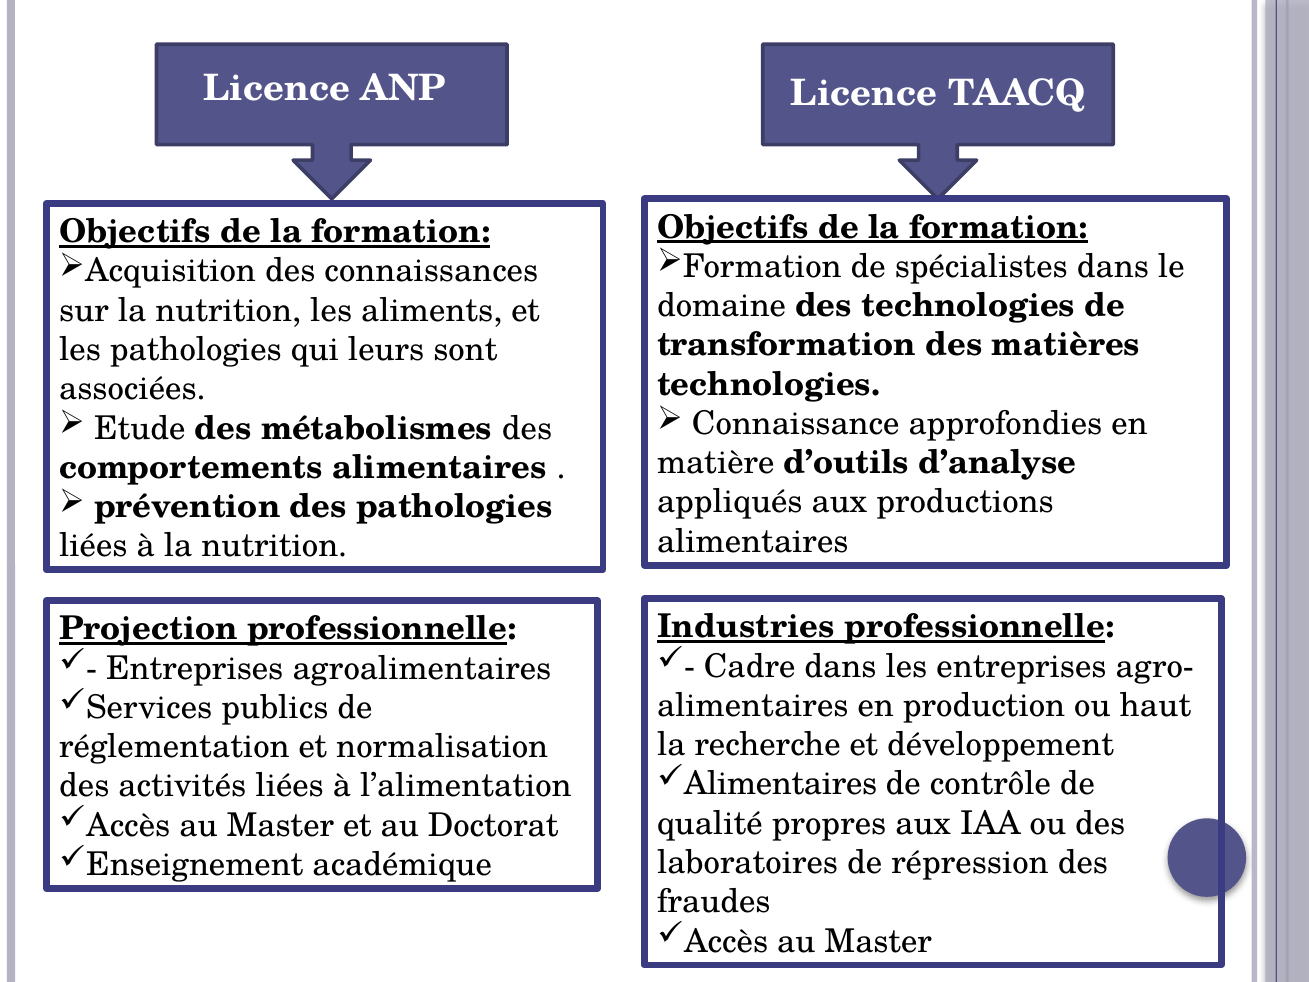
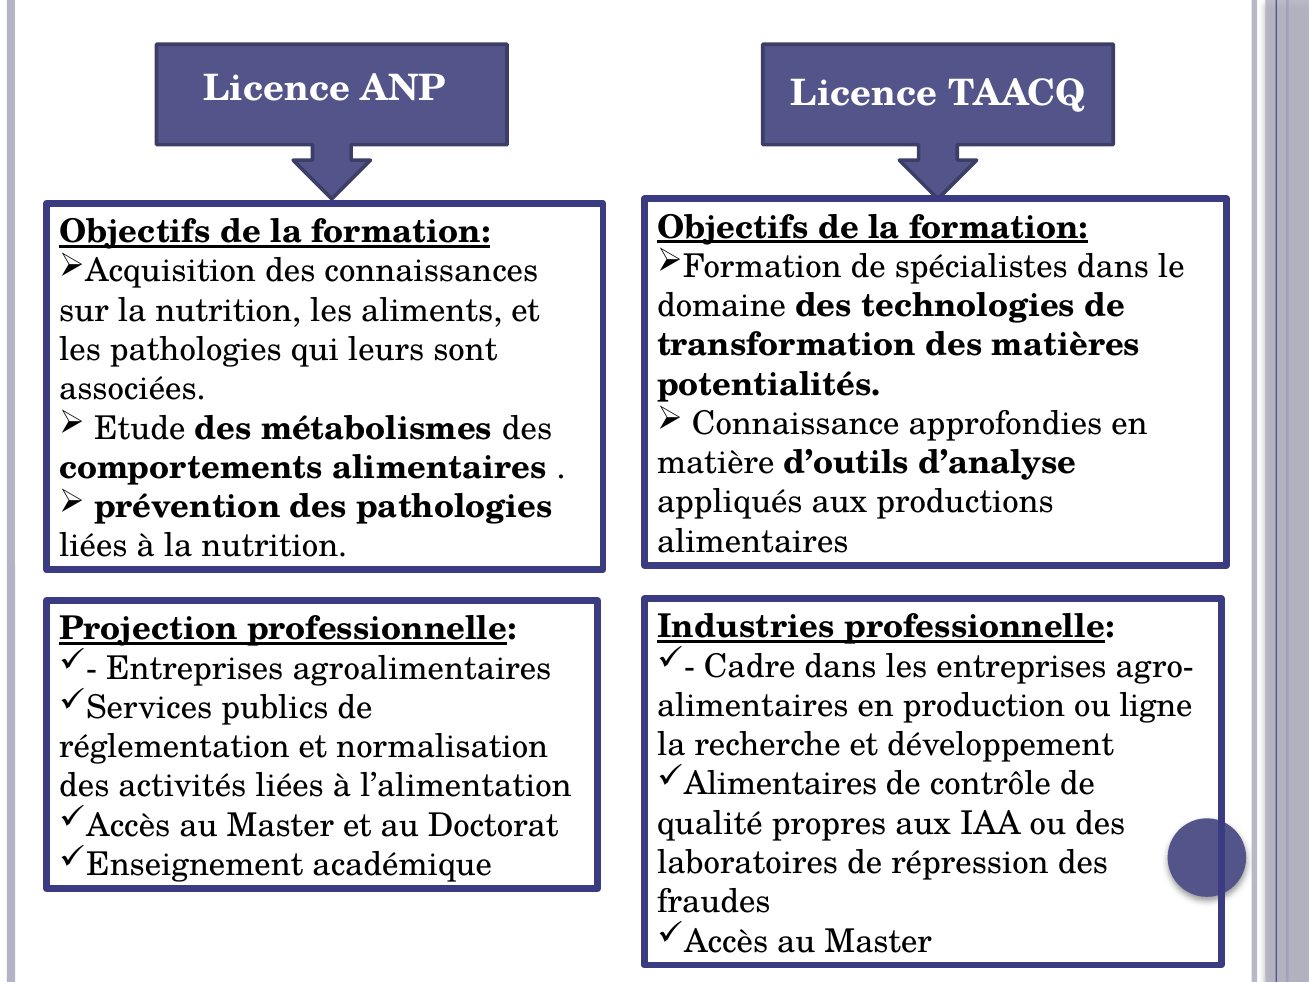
technologies at (769, 384): technologies -> potentialités
haut: haut -> ligne
